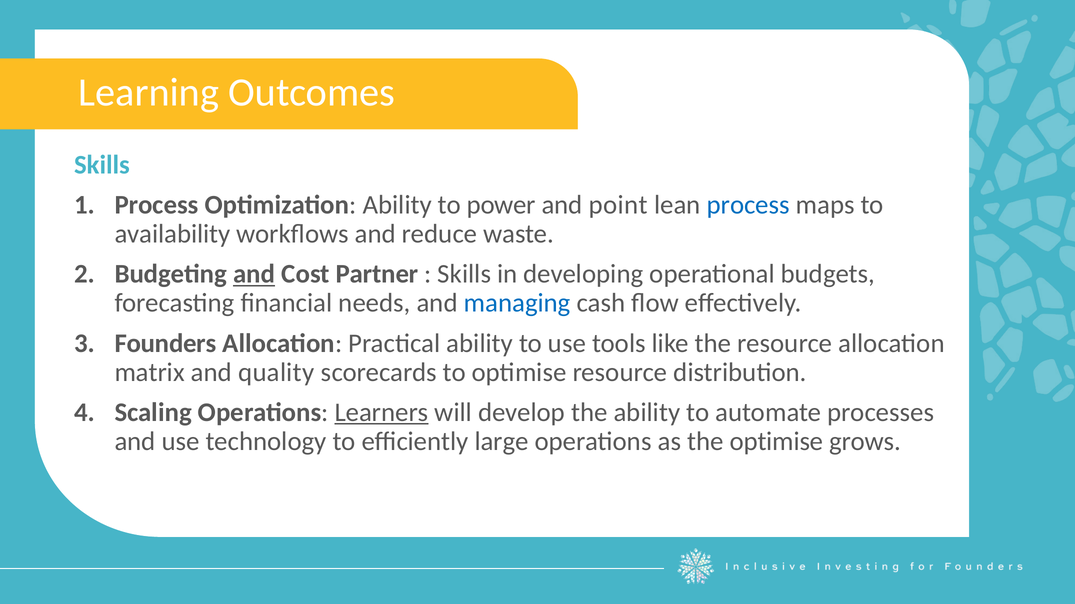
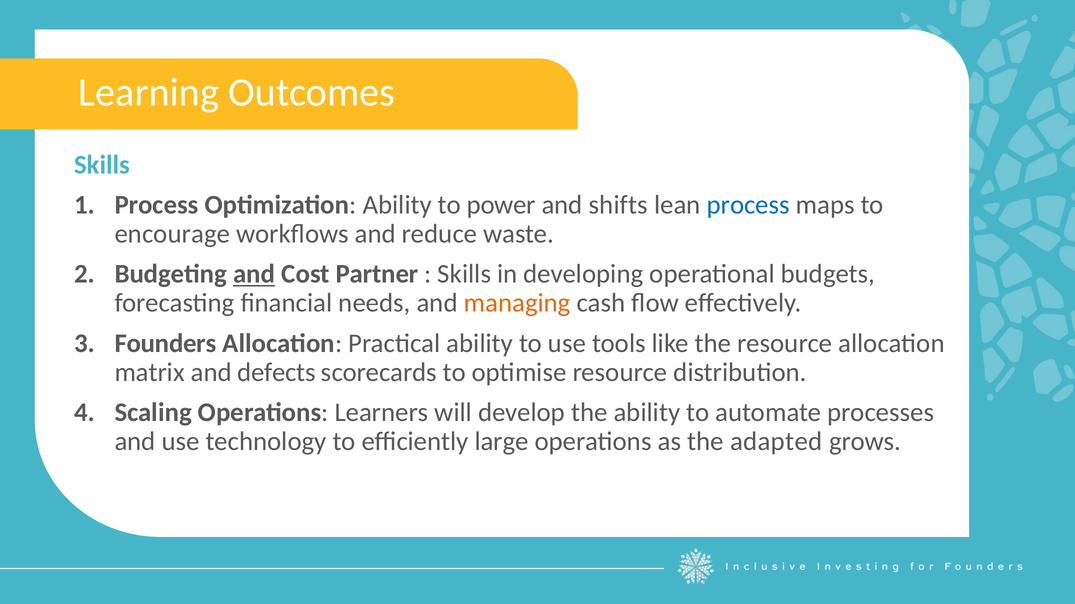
point: point -> shifts
availability: availability -> encourage
managing colour: blue -> orange
quality: quality -> defects
Learners underline: present -> none
the optimise: optimise -> adapted
